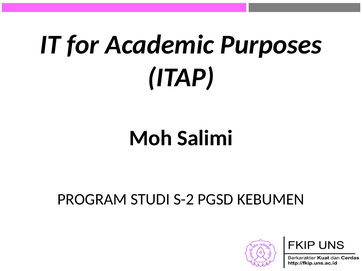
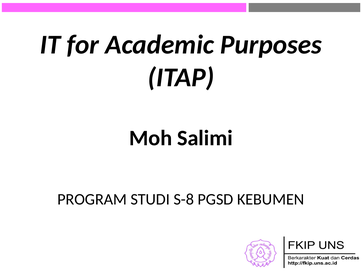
S-2: S-2 -> S-8
